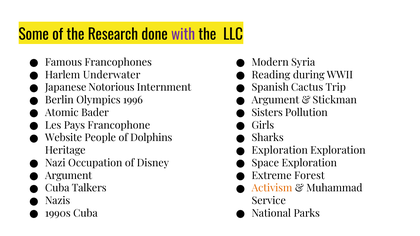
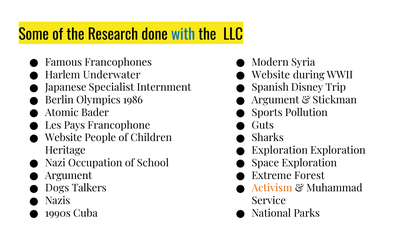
with colour: purple -> blue
Reading at (271, 75): Reading -> Website
Notorious: Notorious -> Specialist
Cactus: Cactus -> Disney
1996: 1996 -> 1986
Sisters: Sisters -> Sports
Girls: Girls -> Guts
Dolphins: Dolphins -> Children
Disney: Disney -> School
Cuba at (57, 188): Cuba -> Dogs
